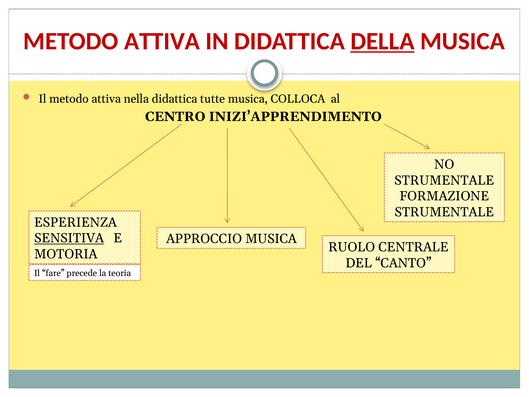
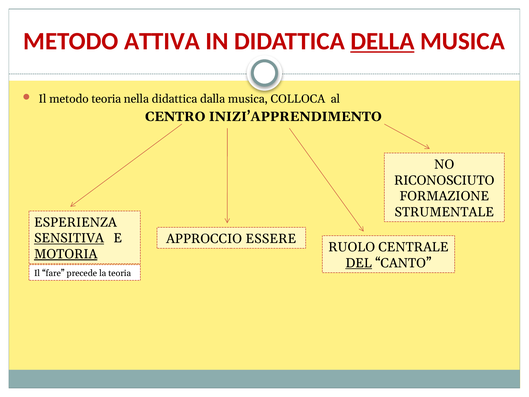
Il metodo attiva: attiva -> teoria
tutte: tutte -> dalla
STRUMENTALE at (444, 180): STRUMENTALE -> RICONOSCIUTO
APPROCCIO MUSICA: MUSICA -> ESSERE
MOTORIA underline: none -> present
DEL underline: none -> present
